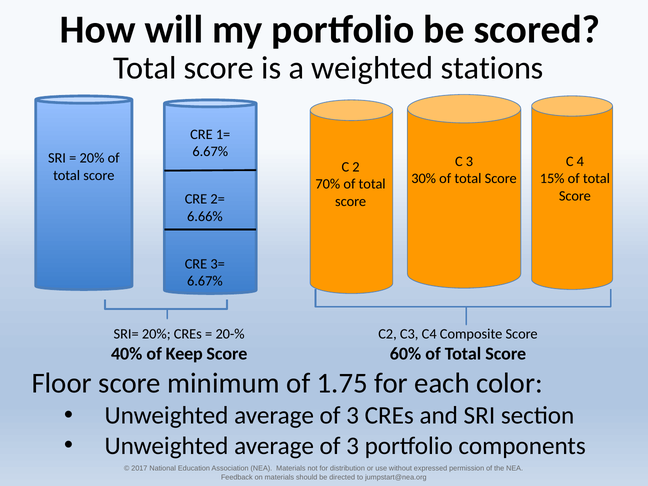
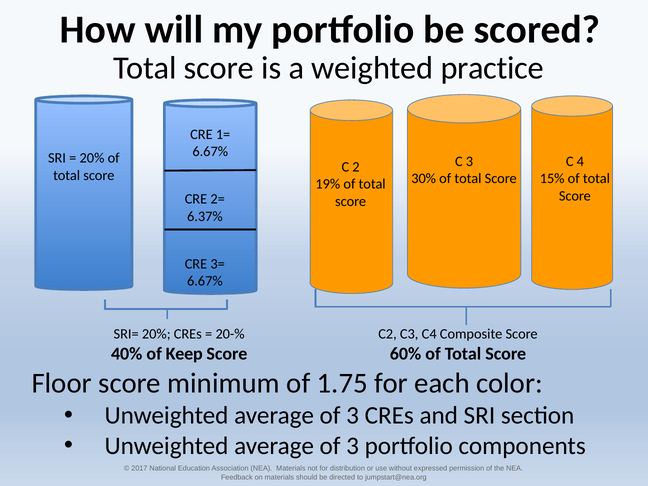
stations: stations -> practice
70%: 70% -> 19%
6.66%: 6.66% -> 6.37%
